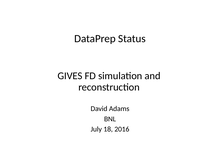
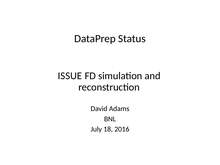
GIVES: GIVES -> ISSUE
